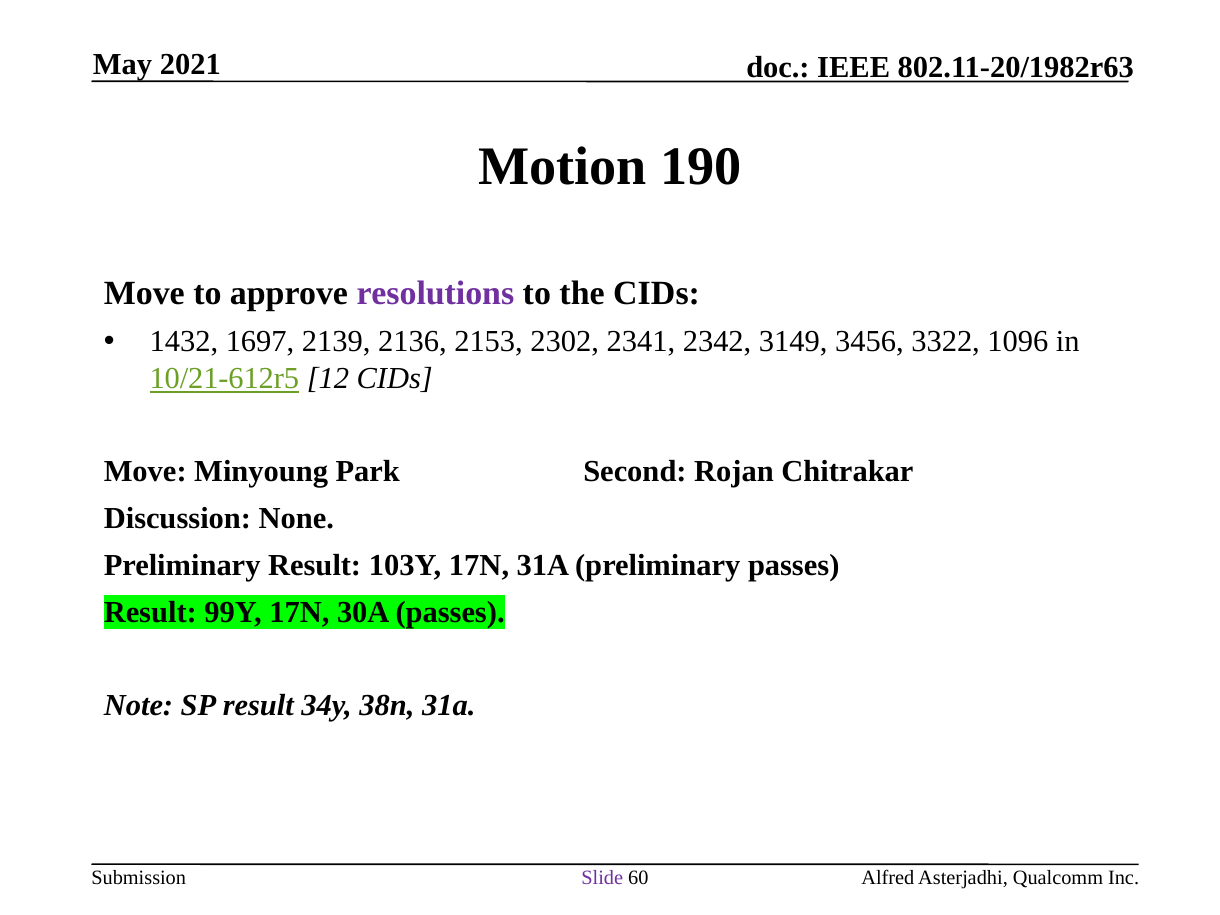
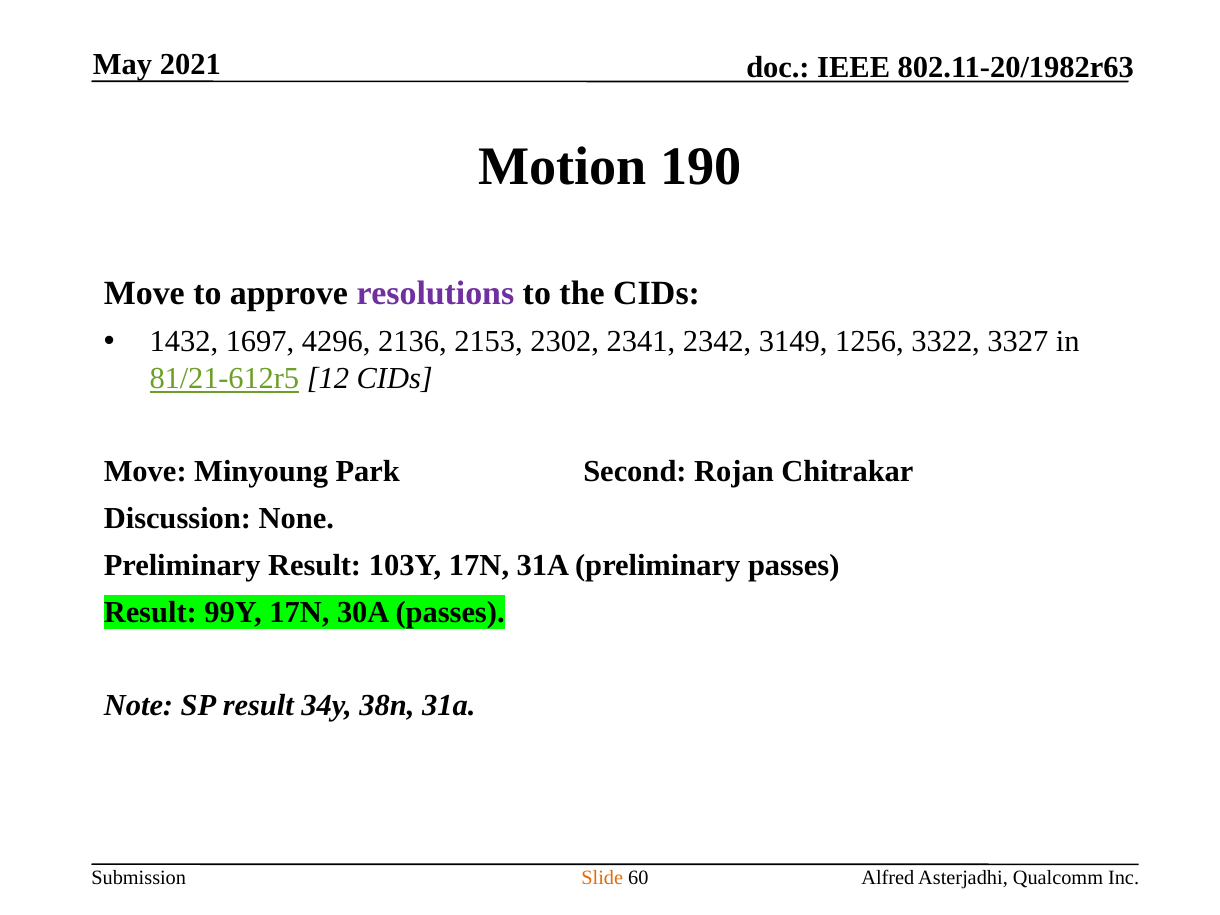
2139: 2139 -> 4296
3456: 3456 -> 1256
1096: 1096 -> 3327
10/21-612r5: 10/21-612r5 -> 81/21-612r5
Slide colour: purple -> orange
